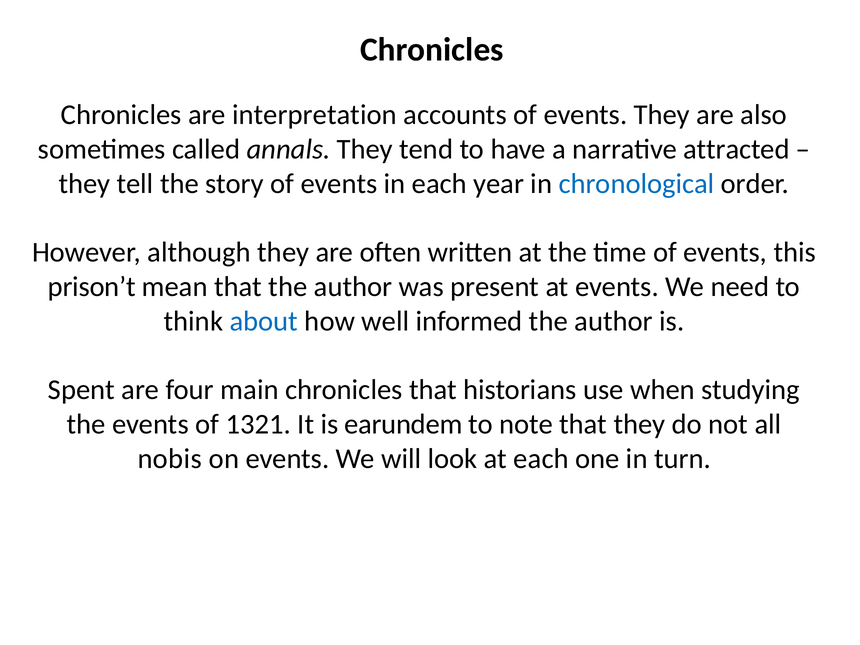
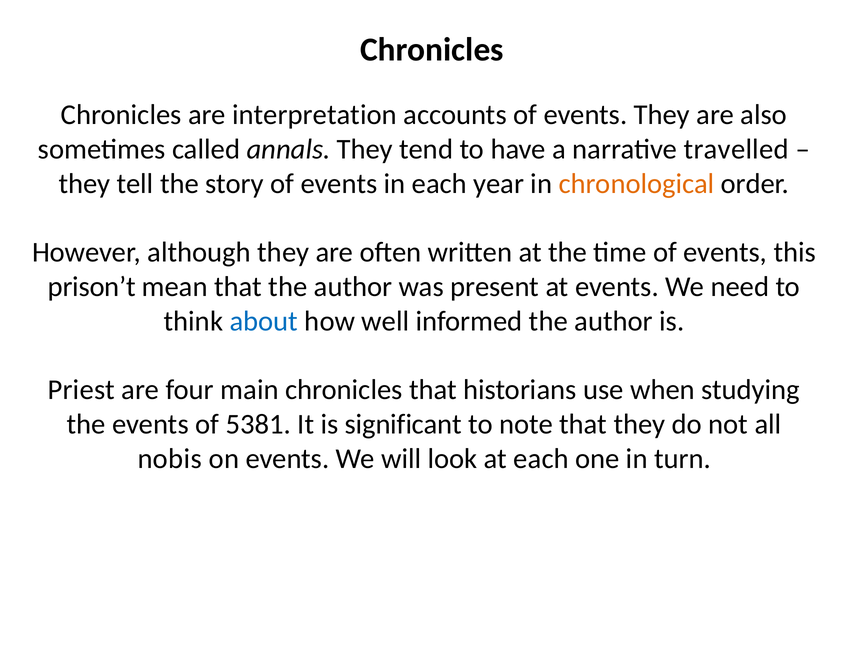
attracted: attracted -> travelled
chronological colour: blue -> orange
Spent: Spent -> Priest
1321: 1321 -> 5381
earundem: earundem -> significant
